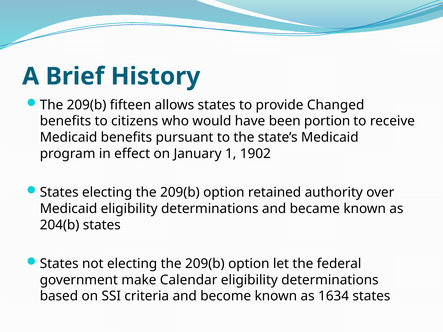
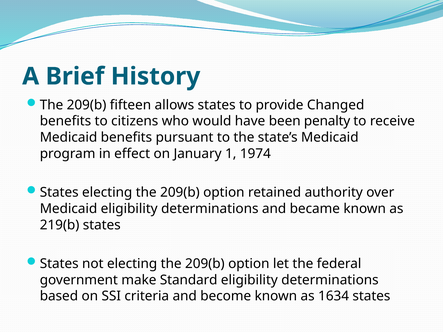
portion: portion -> penalty
1902: 1902 -> 1974
204(b: 204(b -> 219(b
Calendar: Calendar -> Standard
